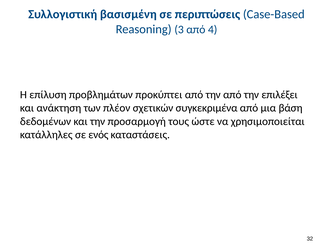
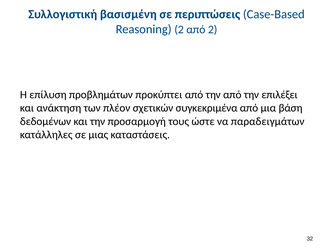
Reasoning 3: 3 -> 2
από 4: 4 -> 2
χρησιμοποιείται: χρησιμοποιείται -> παραδειγμάτων
ενός: ενός -> μιας
